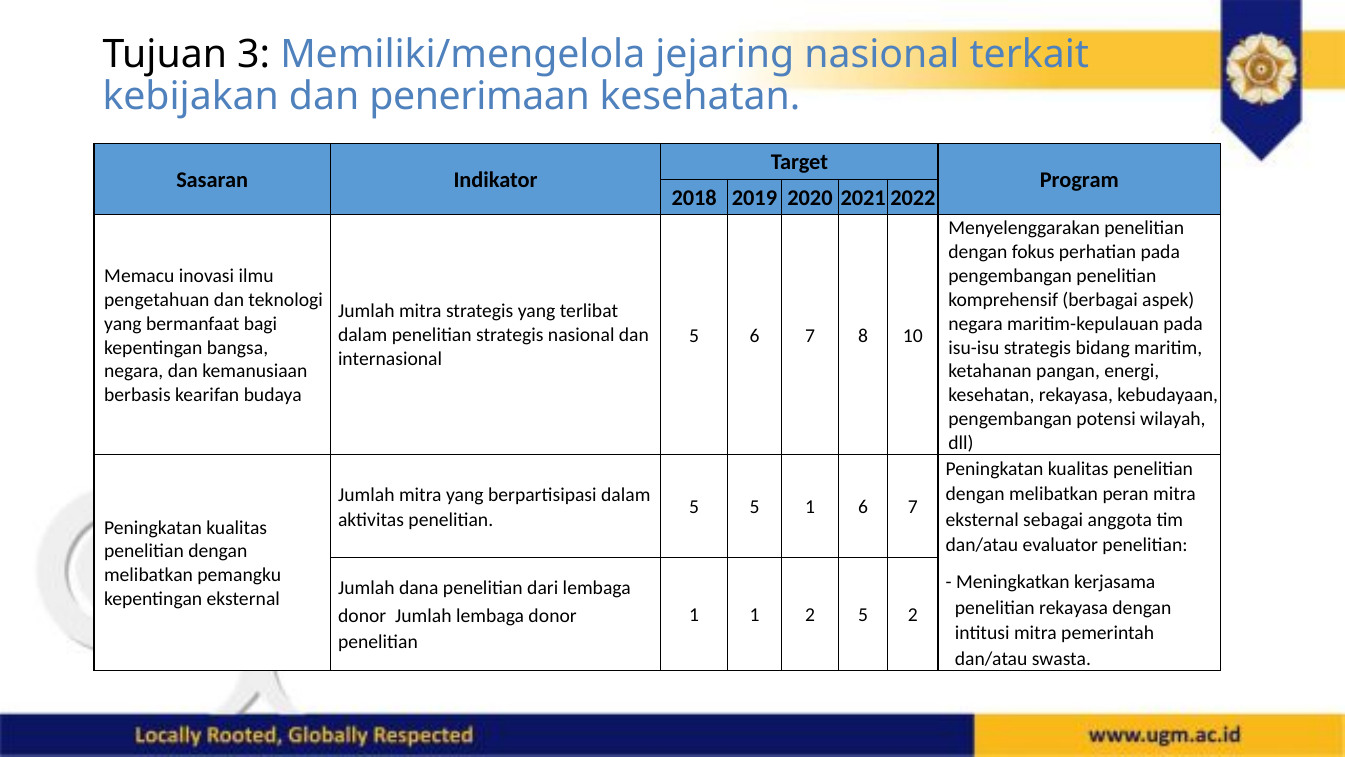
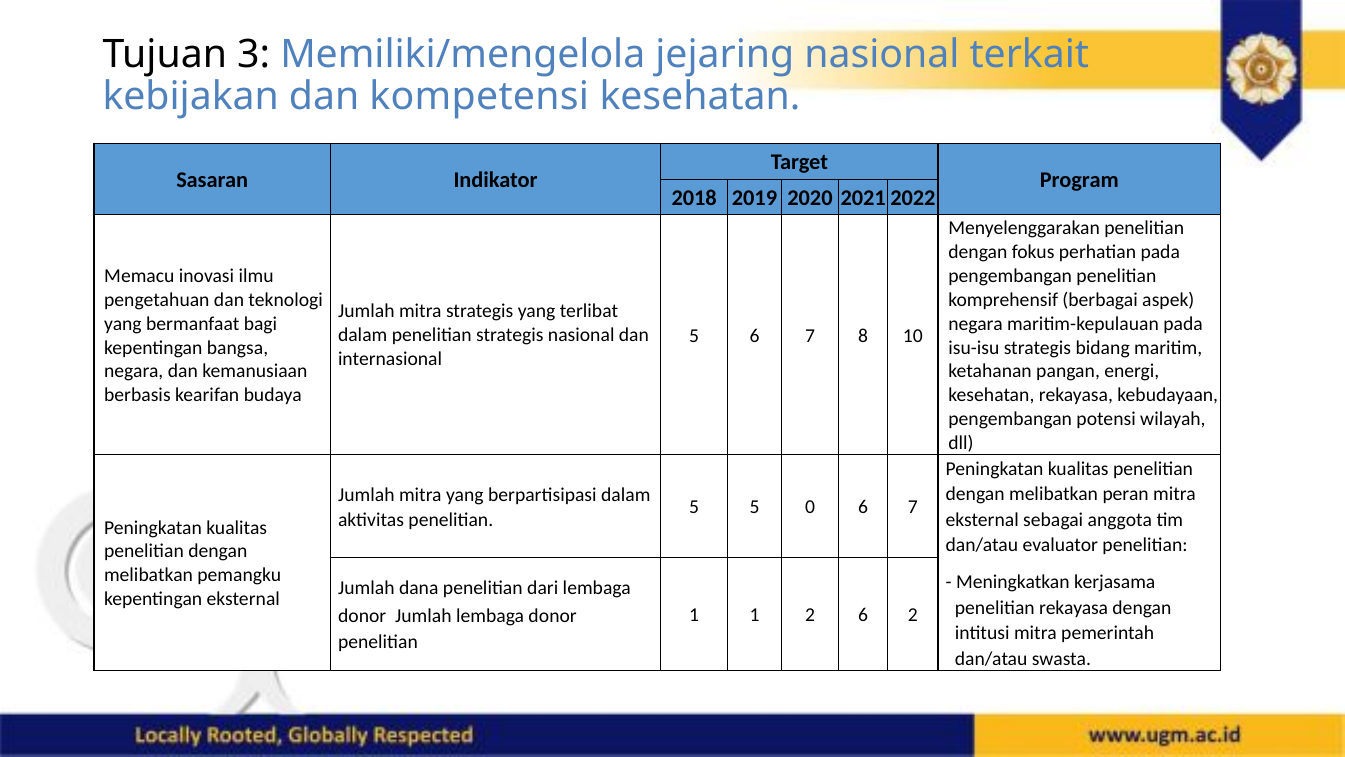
penerimaan: penerimaan -> kompetensi
5 1: 1 -> 0
2 5: 5 -> 6
